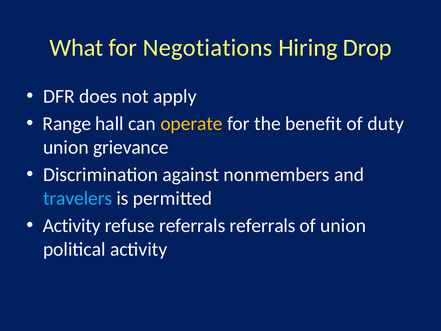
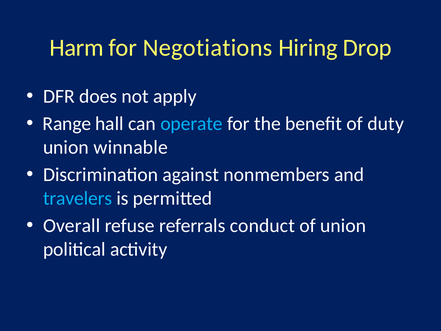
What: What -> Harm
operate colour: yellow -> light blue
grievance: grievance -> winnable
Activity at (72, 226): Activity -> Overall
referrals referrals: referrals -> conduct
